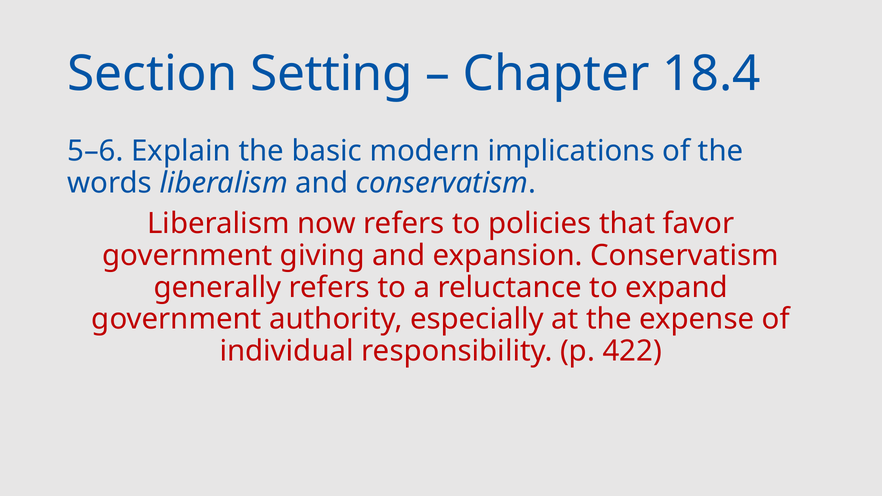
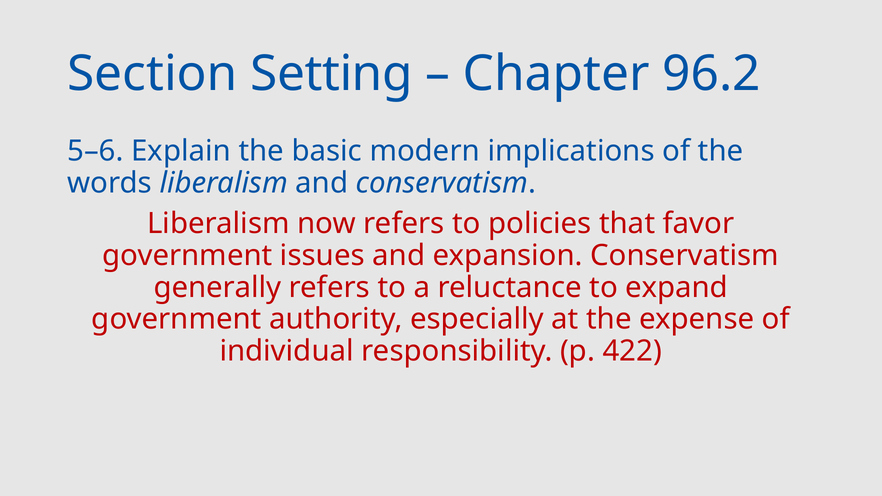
18.4: 18.4 -> 96.2
giving: giving -> issues
